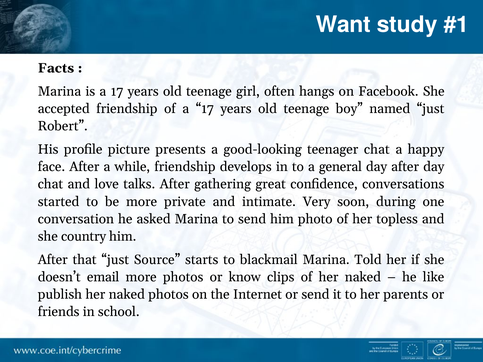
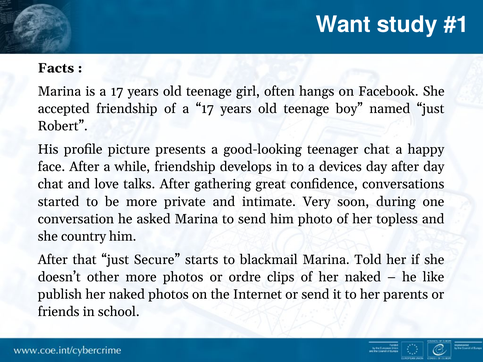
general: general -> devices
Source: Source -> Secure
email: email -> other
know: know -> ordre
